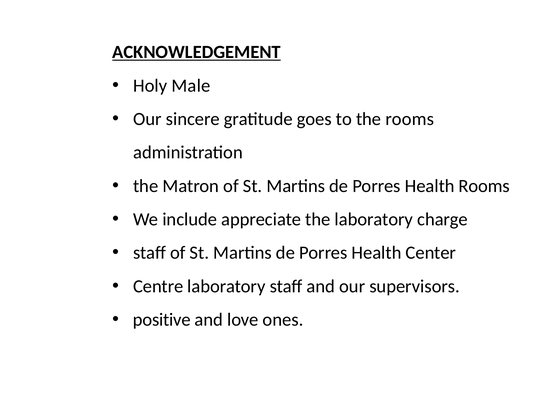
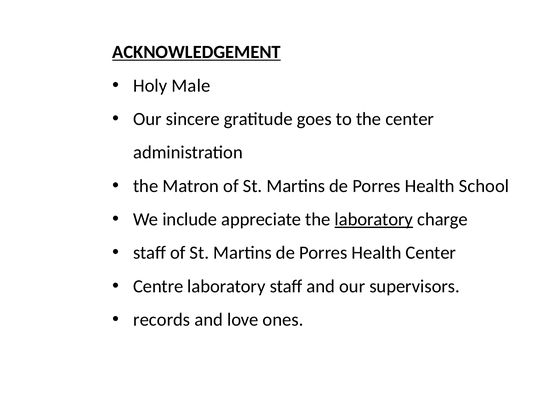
the rooms: rooms -> center
Health Rooms: Rooms -> School
laboratory at (374, 219) underline: none -> present
positive: positive -> records
